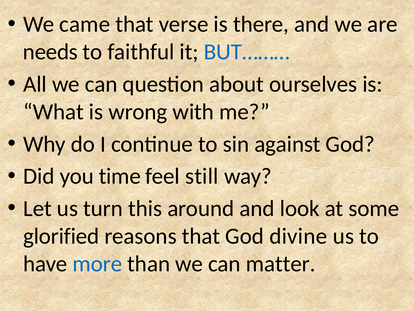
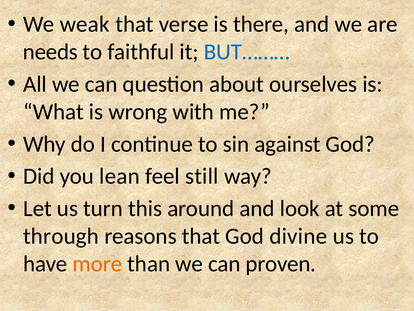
came: came -> weak
time: time -> lean
glorified: glorified -> through
more colour: blue -> orange
matter: matter -> proven
